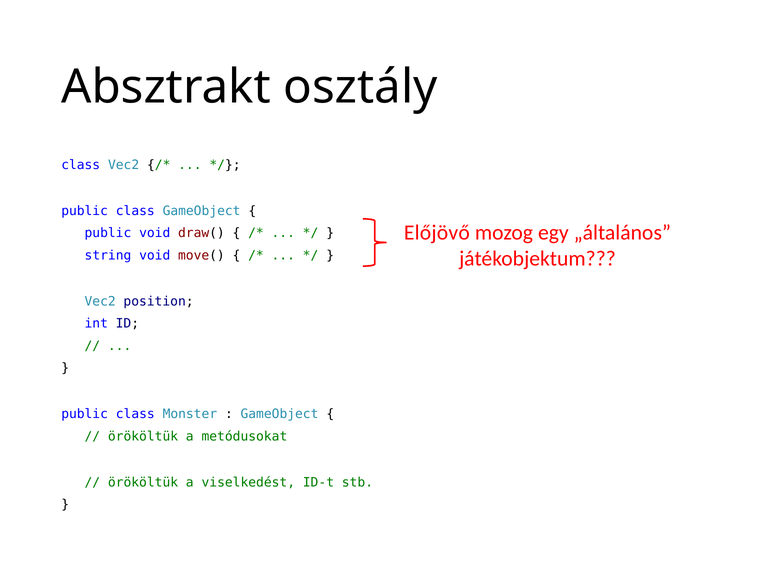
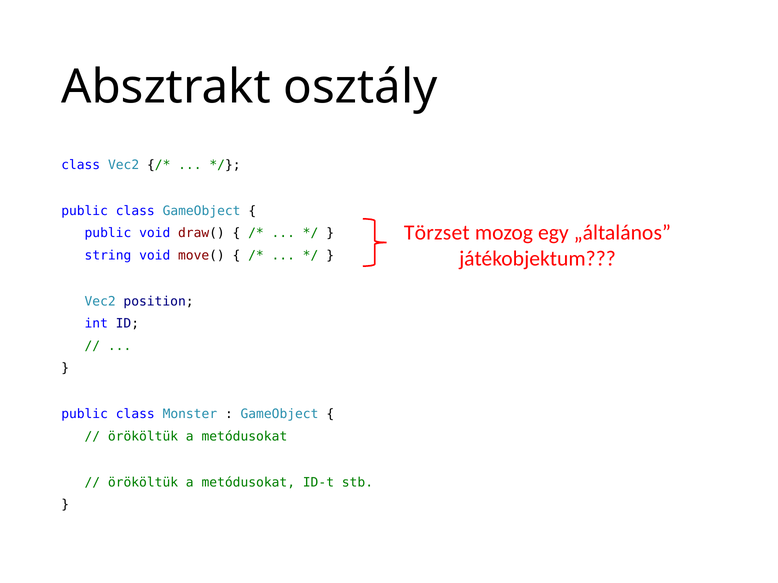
Előjövő: Előjövő -> Törzset
viselkedést at (248, 483): viselkedést -> metódusokat
